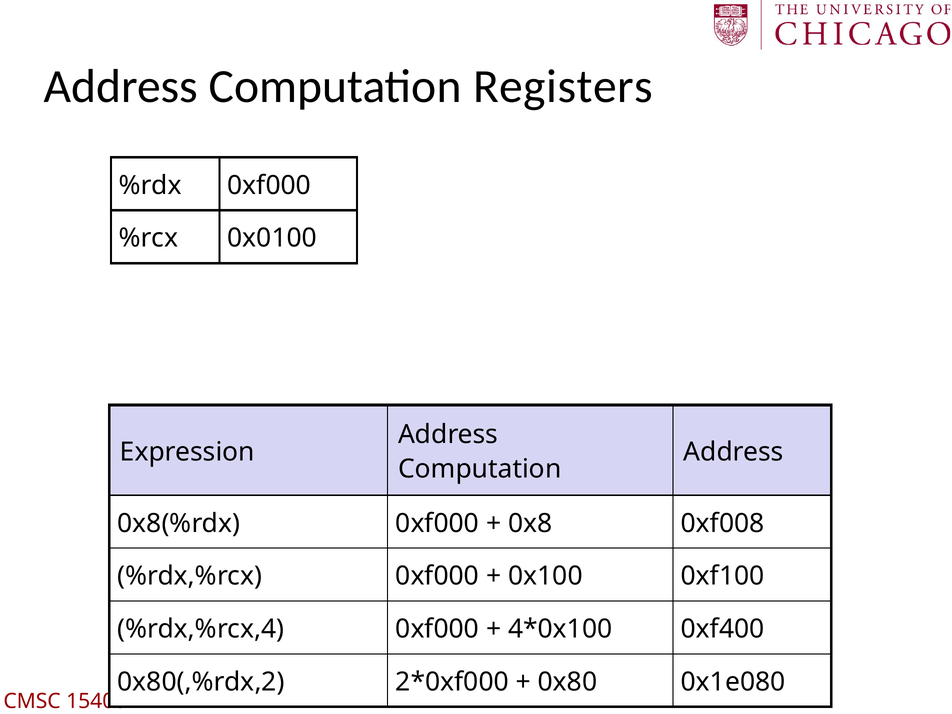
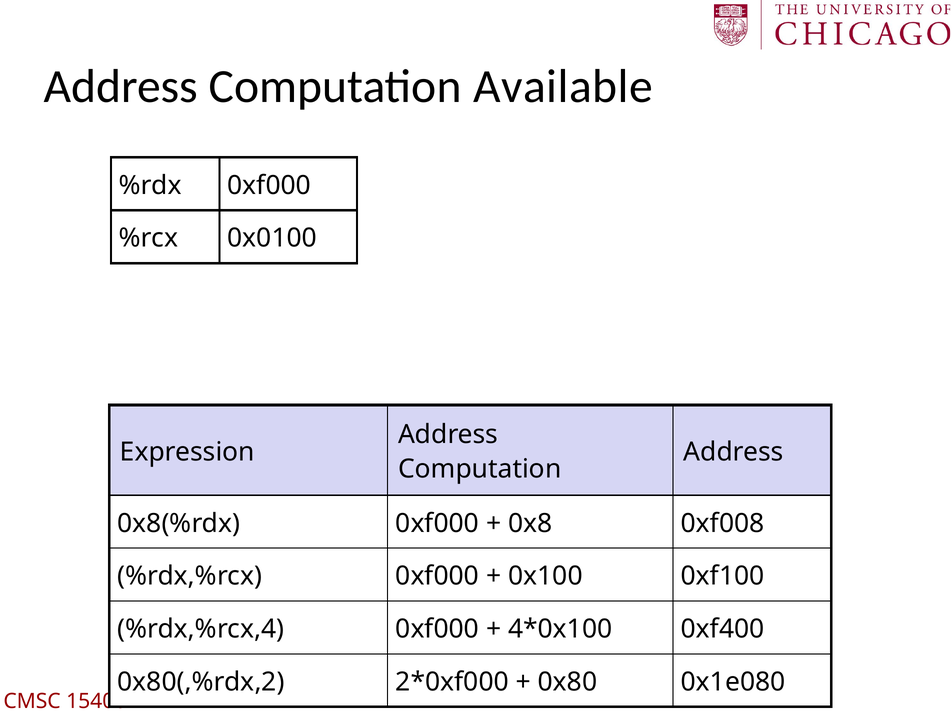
Registers: Registers -> Available
